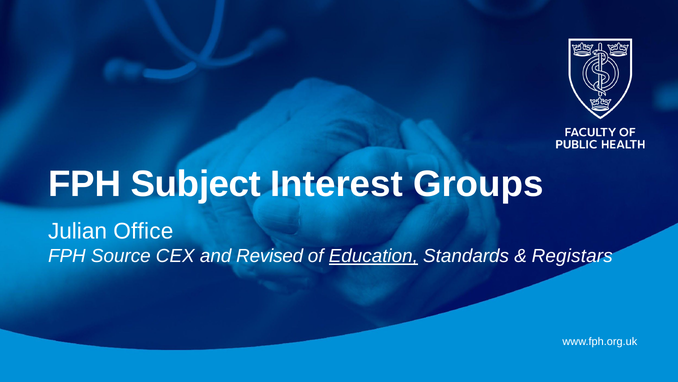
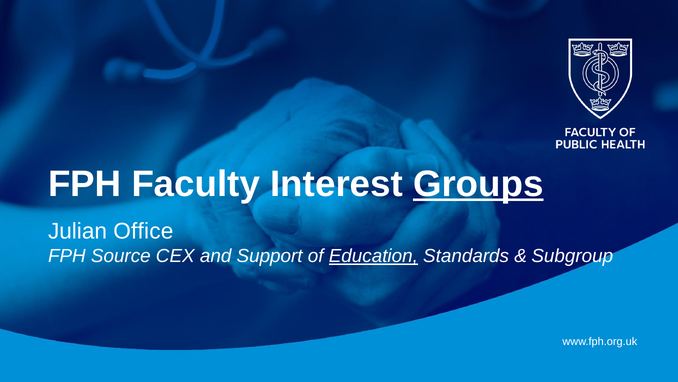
Subject: Subject -> Faculty
Groups underline: none -> present
Revised: Revised -> Support
Registars: Registars -> Subgroup
